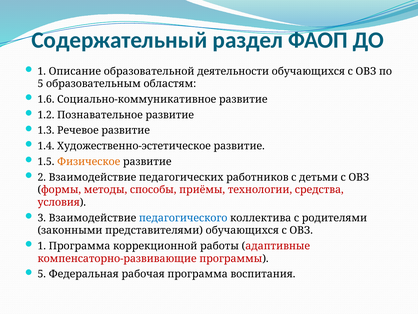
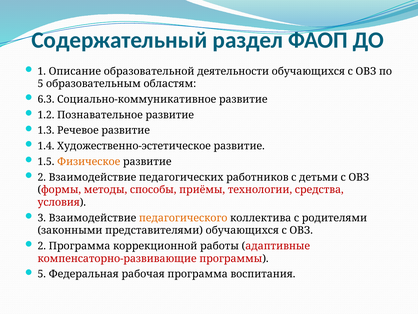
1.6: 1.6 -> 6.3
педагогического colour: blue -> orange
1 at (42, 246): 1 -> 2
